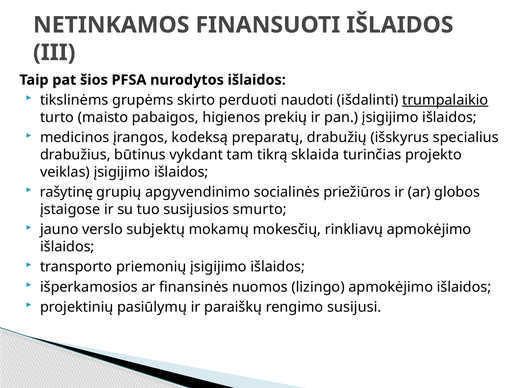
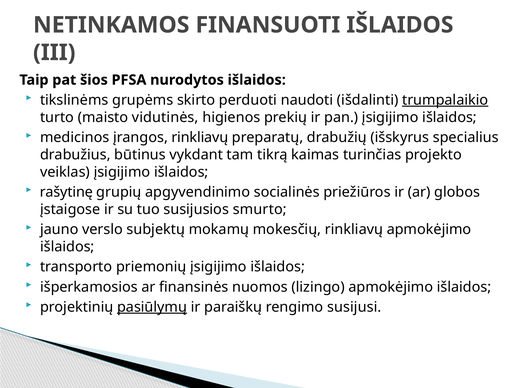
pabaigos: pabaigos -> vidutinės
įrangos kodeksą: kodeksą -> rinkliavų
sklaida: sklaida -> kaimas
pasiūlymų underline: none -> present
